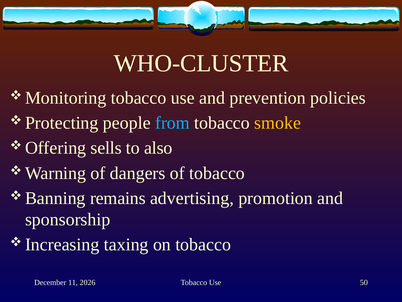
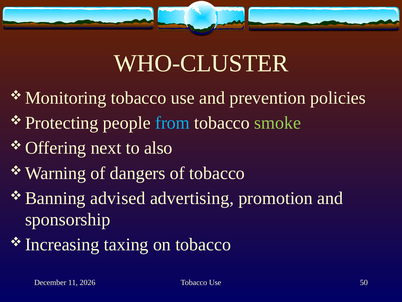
smoke colour: yellow -> light green
sells: sells -> next
remains: remains -> advised
